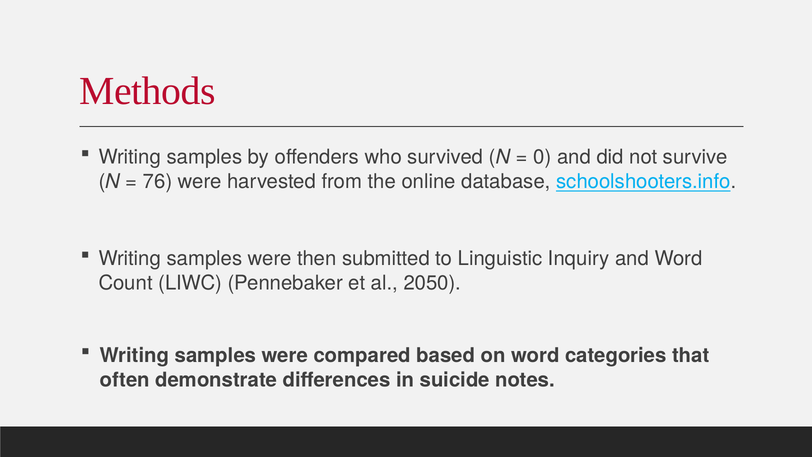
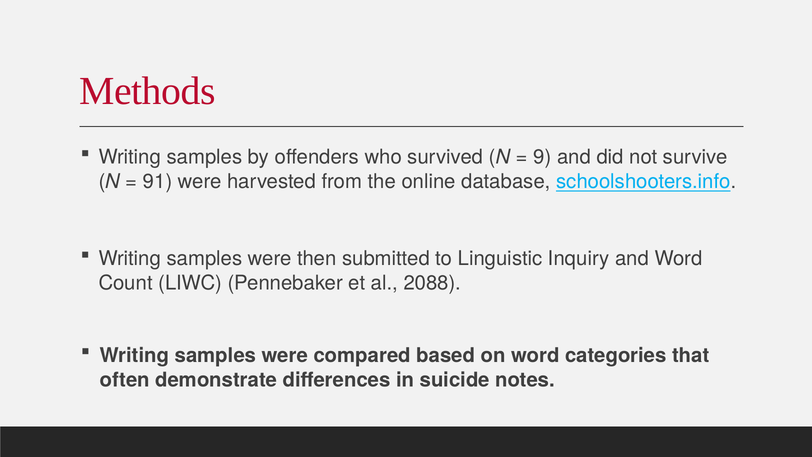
0: 0 -> 9
76: 76 -> 91
2050: 2050 -> 2088
